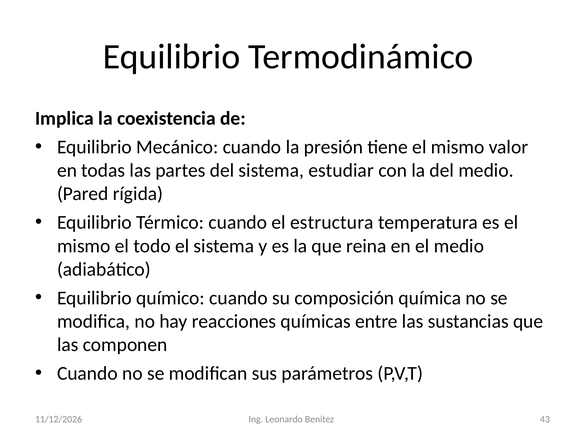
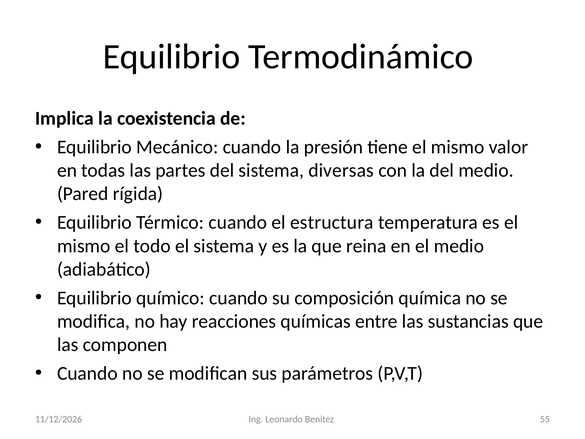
estudiar: estudiar -> diversas
43: 43 -> 55
